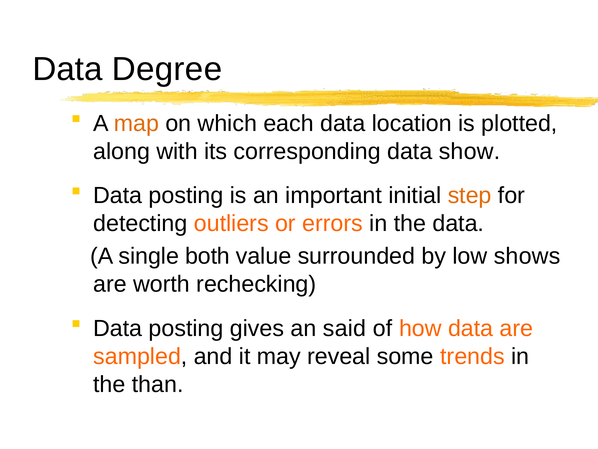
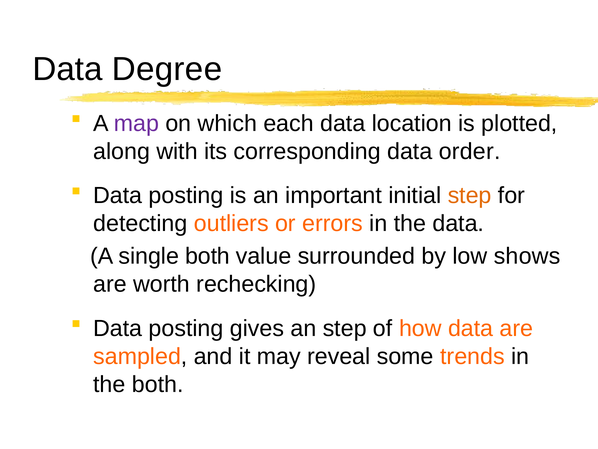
map colour: orange -> purple
show: show -> order
an said: said -> step
the than: than -> both
